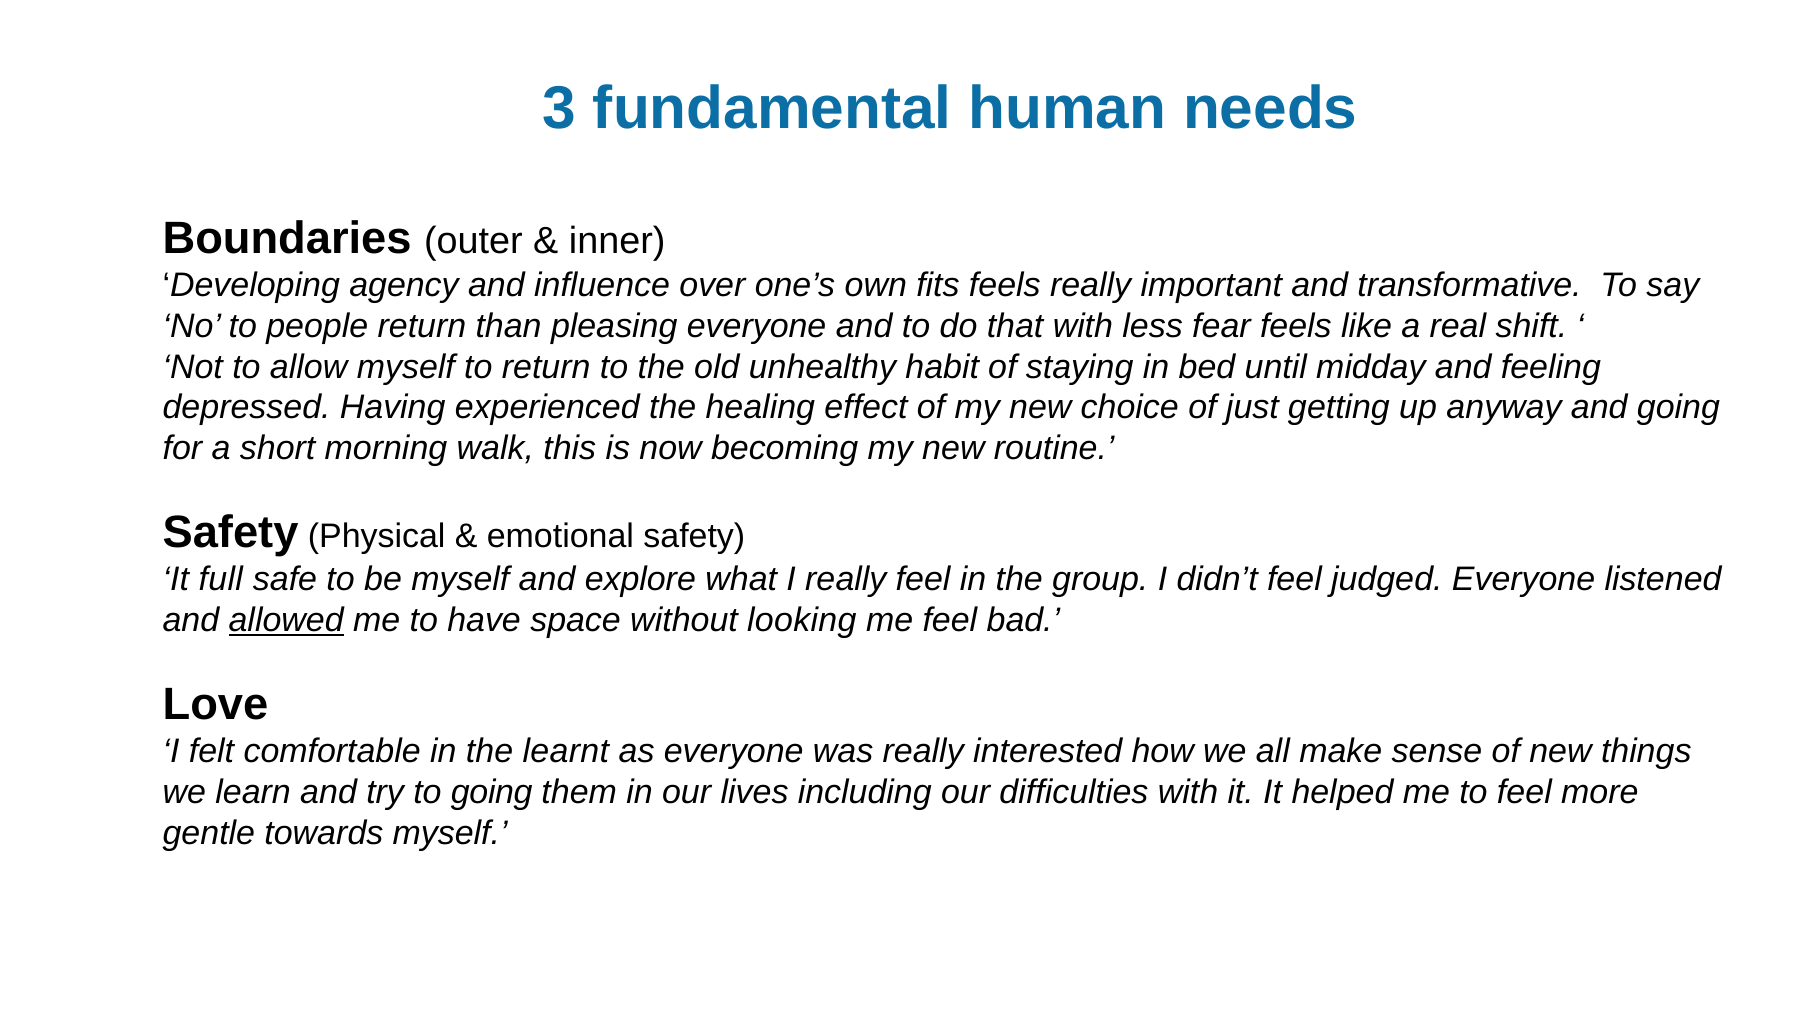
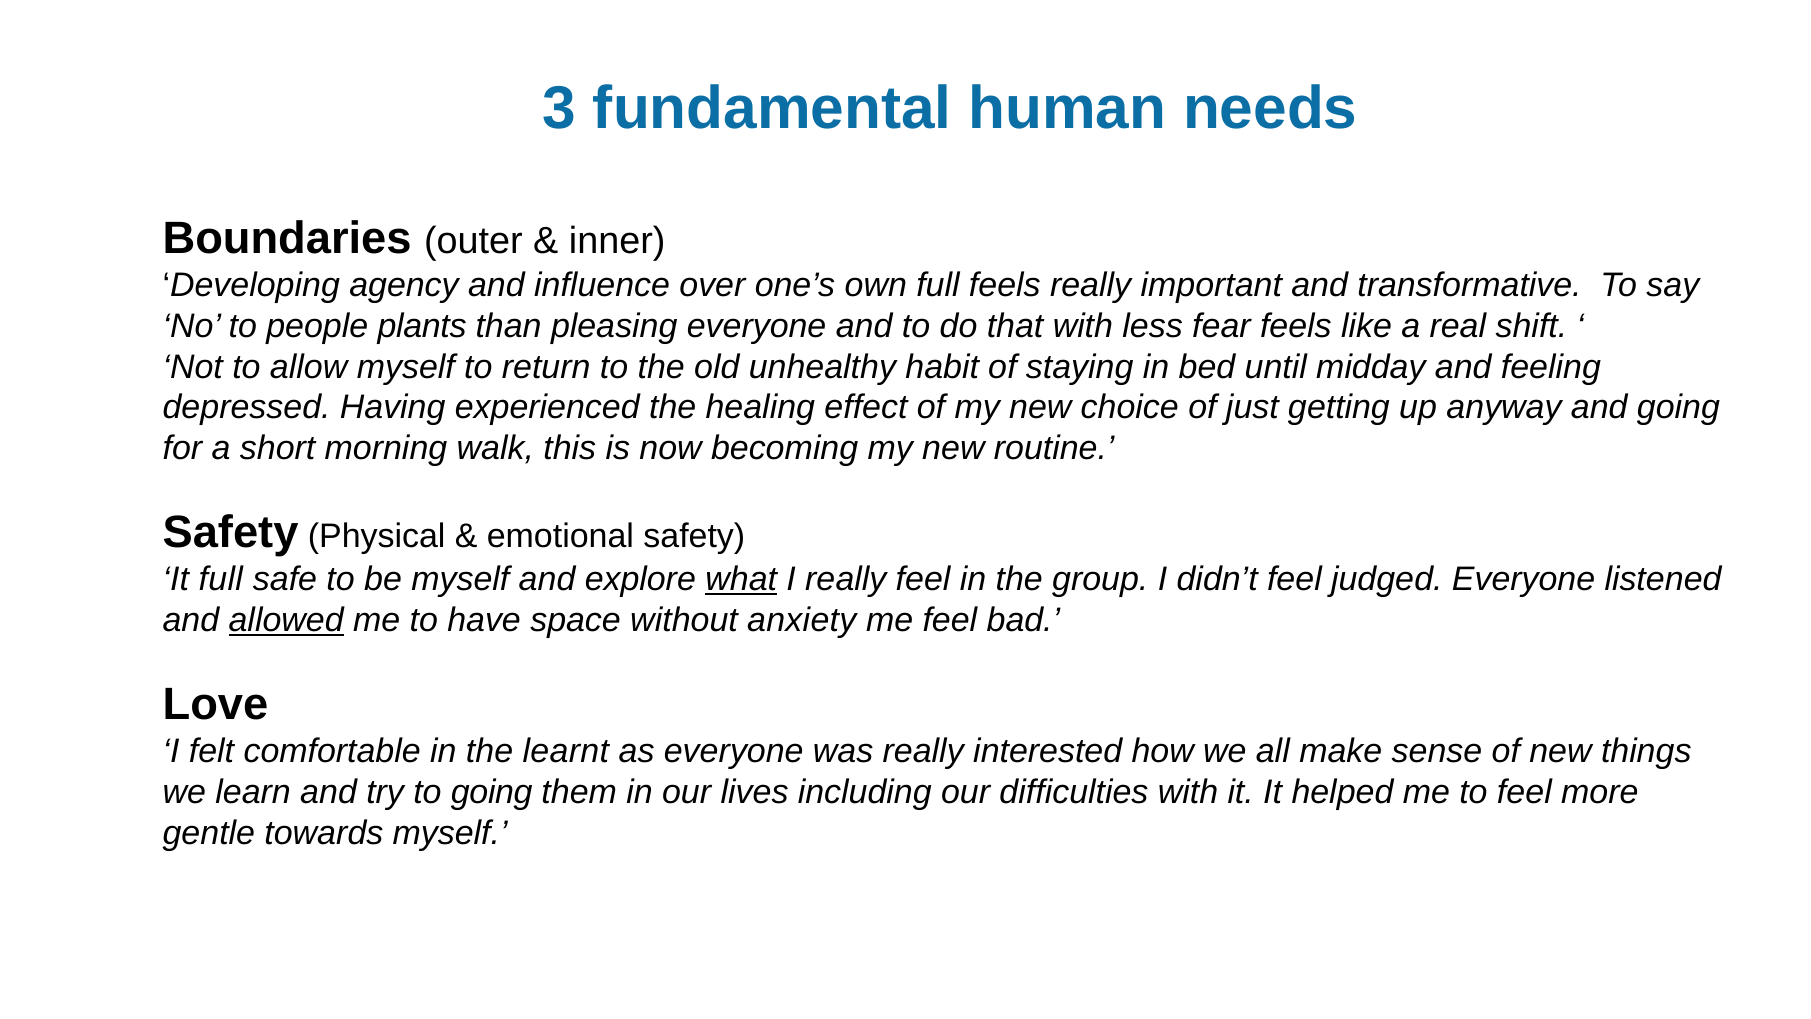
own fits: fits -> full
people return: return -> plants
what underline: none -> present
looking: looking -> anxiety
